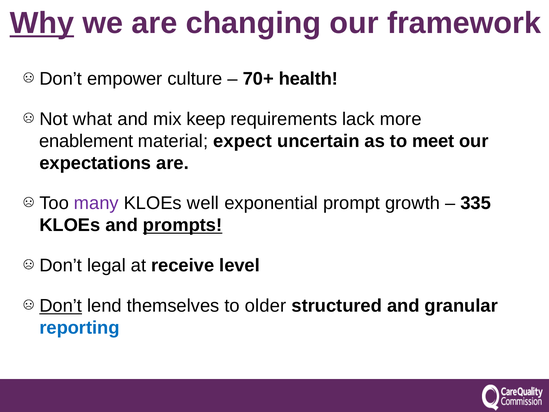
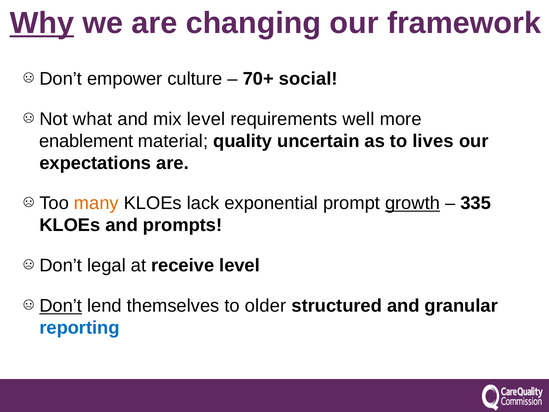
health: health -> social
mix keep: keep -> level
lack: lack -> well
expect: expect -> quality
meet: meet -> lives
many colour: purple -> orange
well: well -> lack
growth underline: none -> present
prompts underline: present -> none
